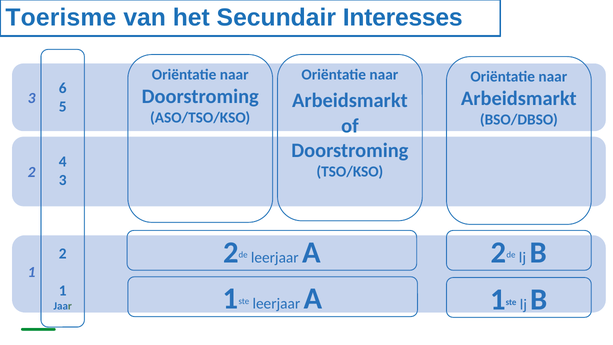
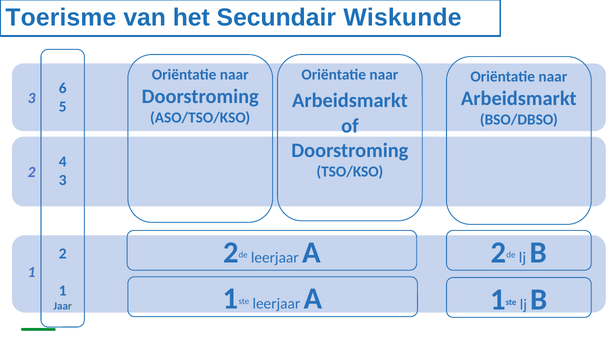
Interesses: Interesses -> Wiskunde
